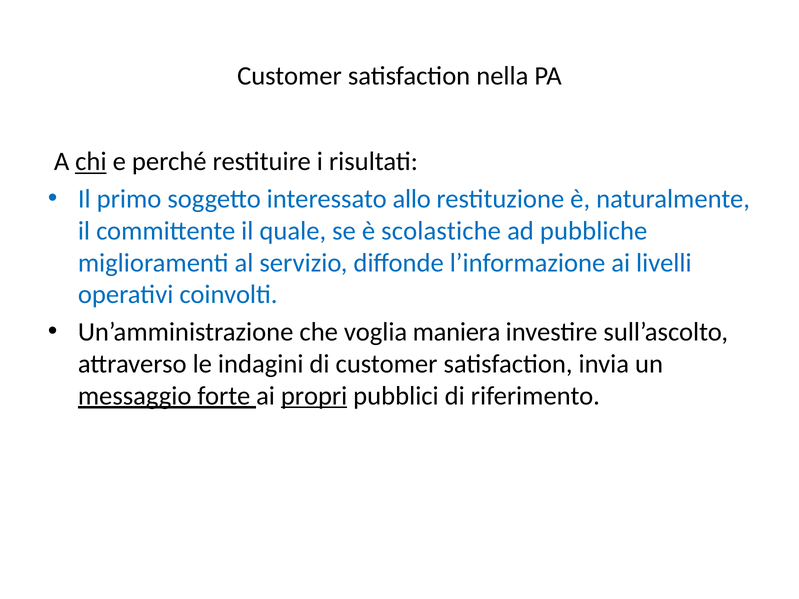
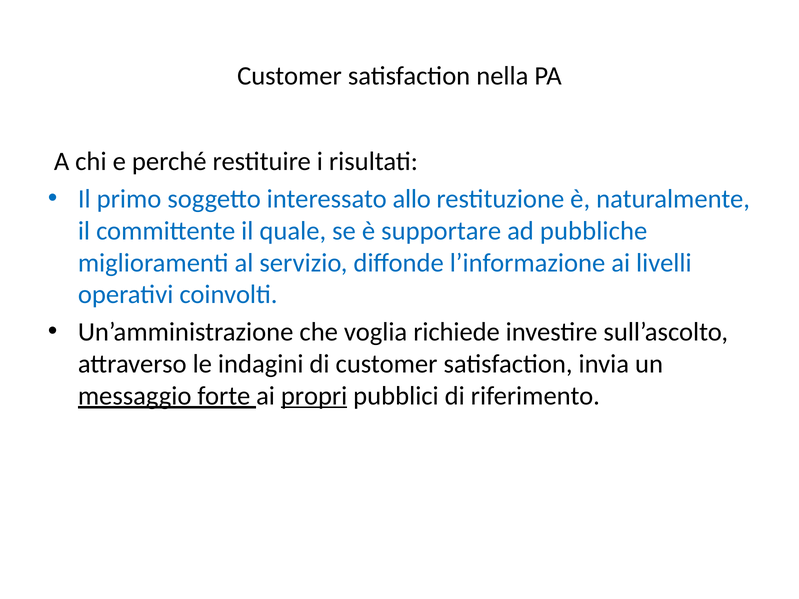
chi underline: present -> none
scolastiche: scolastiche -> supportare
maniera: maniera -> richiede
